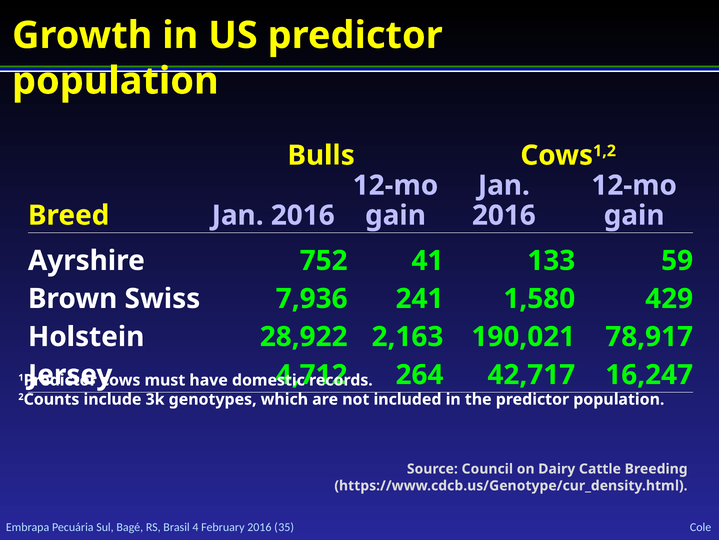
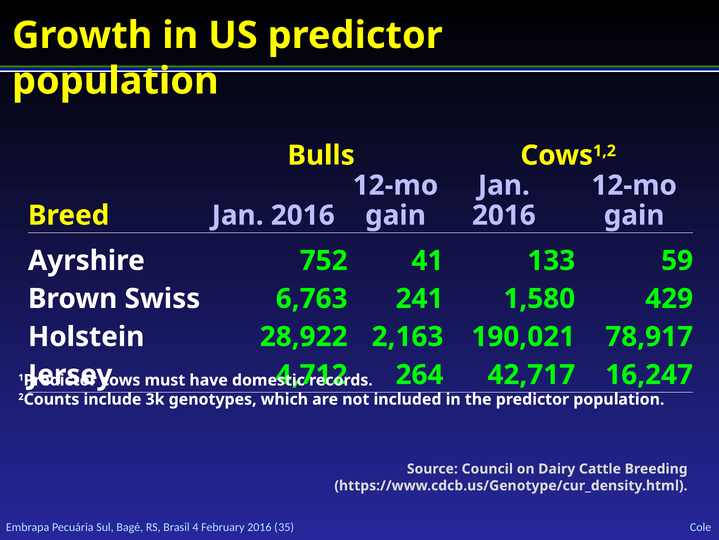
7,936: 7,936 -> 6,763
